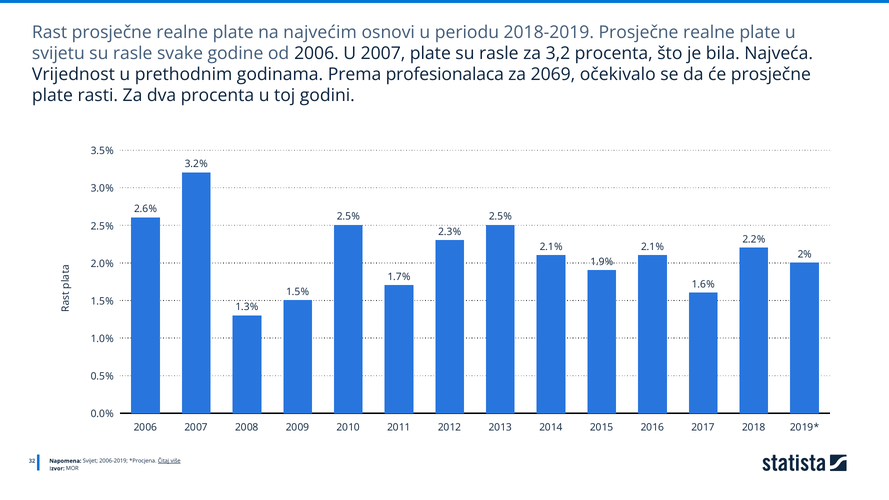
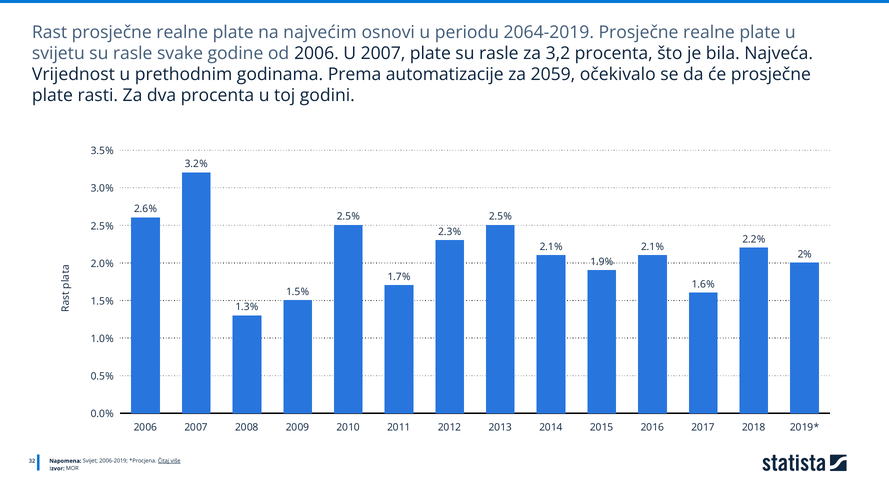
2018-2019: 2018-2019 -> 2064-2019
profesionalaca: profesionalaca -> automatizacije
2069: 2069 -> 2059
